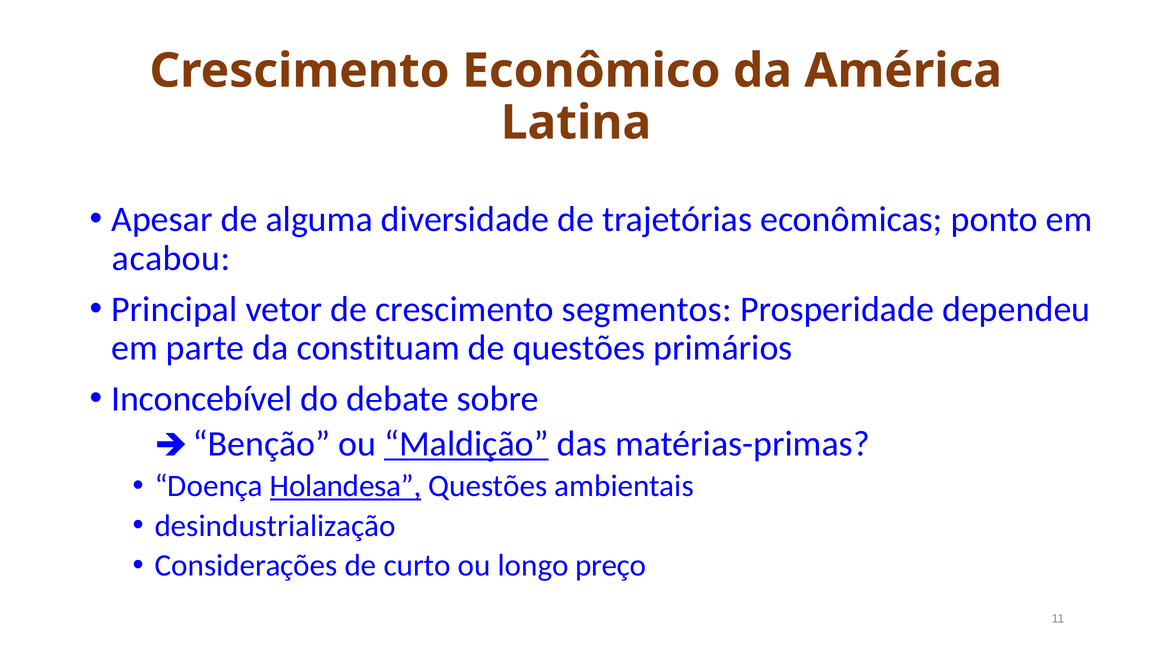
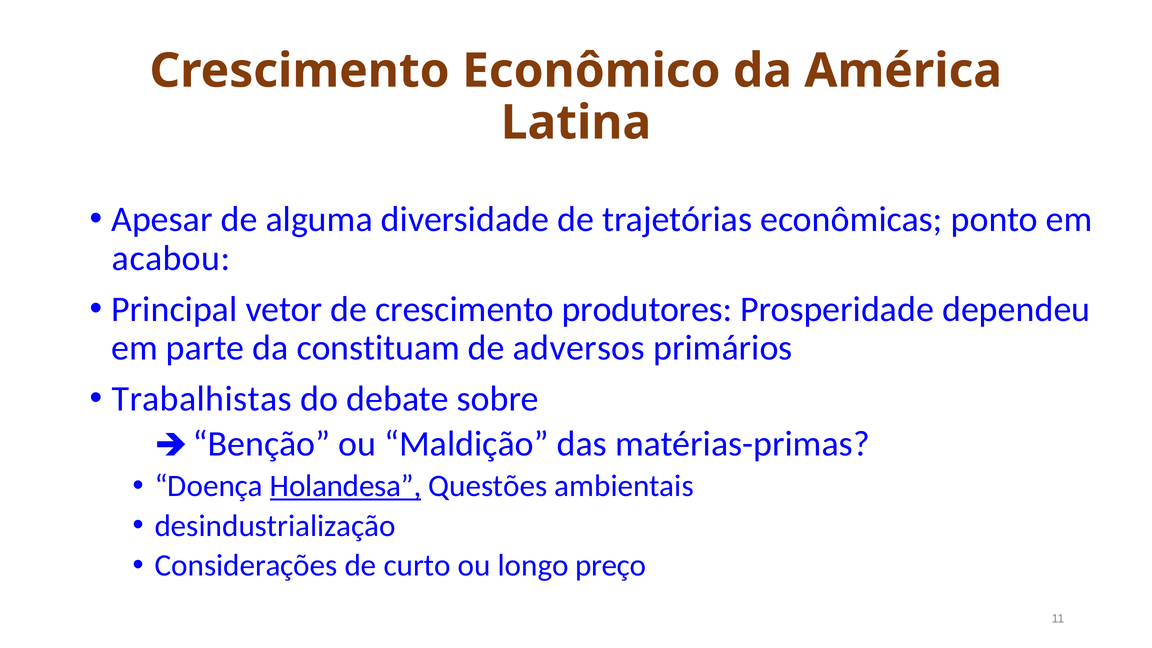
segmentos: segmentos -> produtores
de questões: questões -> adversos
Inconcebível: Inconcebível -> Trabalhistas
Maldição underline: present -> none
